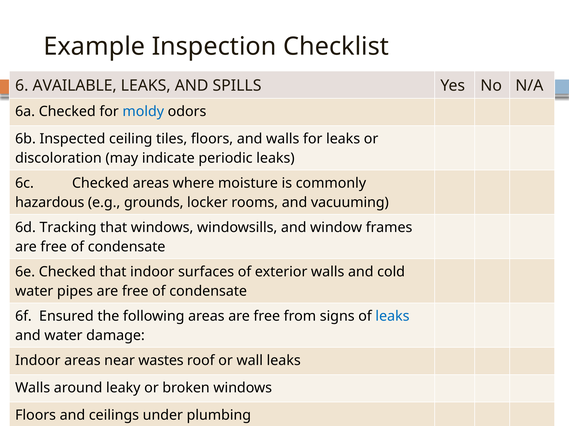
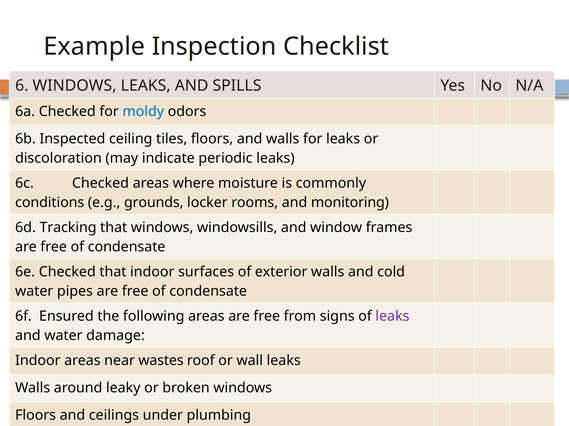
AVAILABLE at (75, 86): AVAILABLE -> WINDOWS
hazardous: hazardous -> conditions
vacuuming: vacuuming -> monitoring
leaks at (392, 317) colour: blue -> purple
